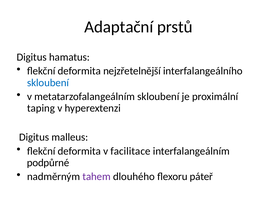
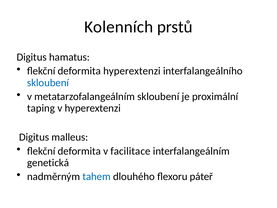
Adaptační: Adaptační -> Kolenních
deformita nejzřetelnější: nejzřetelnější -> hyperextenzi
podpůrné: podpůrné -> genetická
tahem colour: purple -> blue
